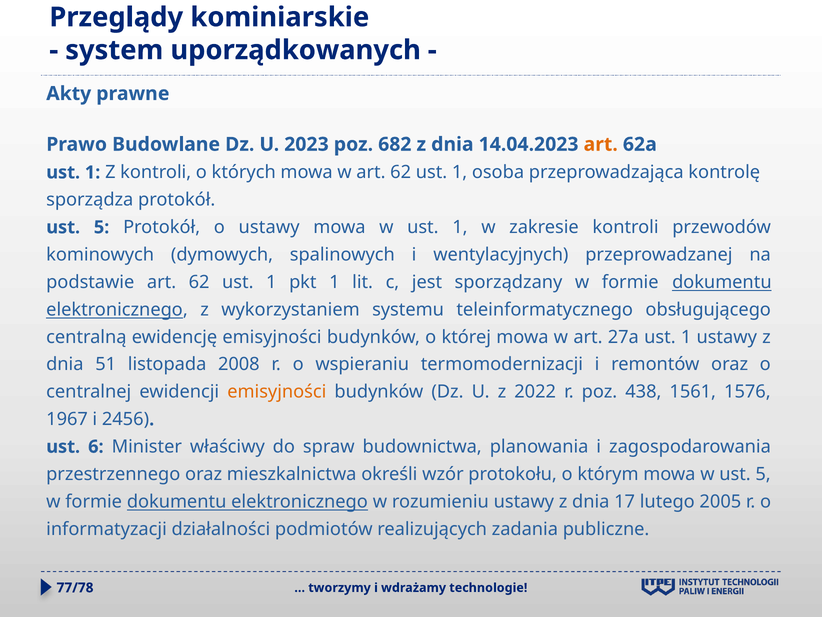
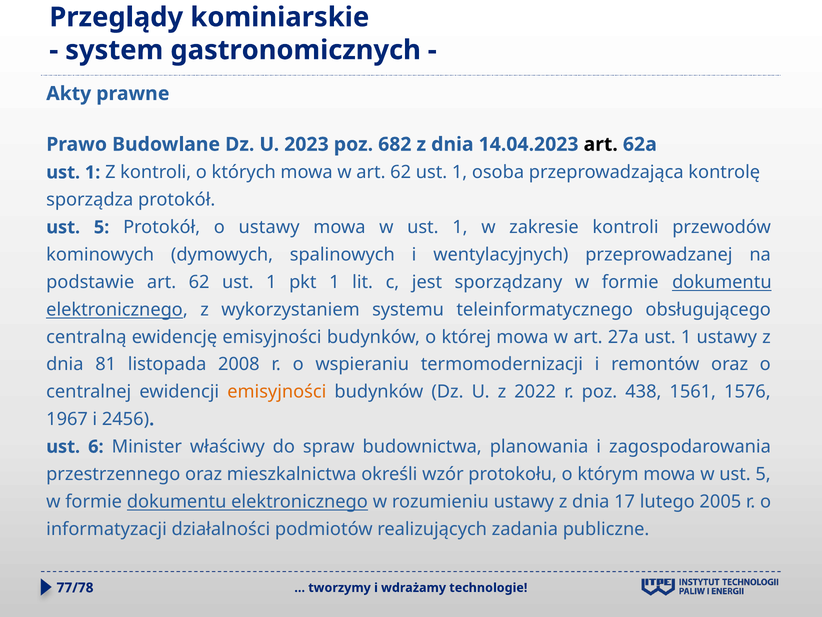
uporządkowanych: uporządkowanych -> gastronomicznych
art at (601, 144) colour: orange -> black
51: 51 -> 81
